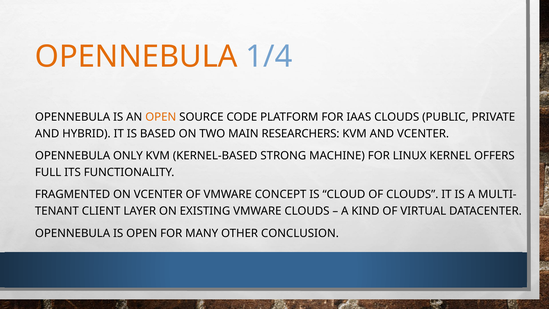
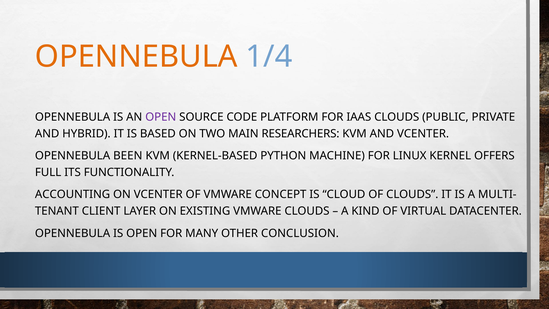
OPEN at (161, 117) colour: orange -> purple
ONLY: ONLY -> BEEN
STRONG: STRONG -> PYTHON
FRAGMENTED: FRAGMENTED -> ACCOUNTING
